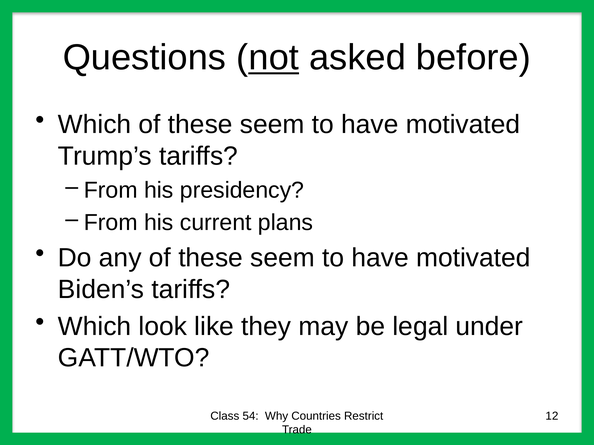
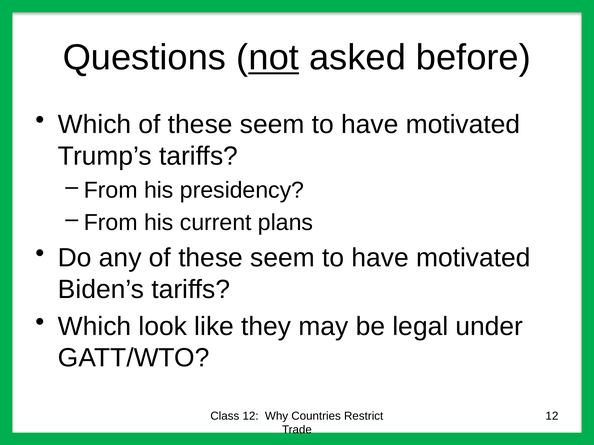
Class 54: 54 -> 12
